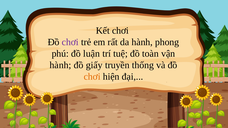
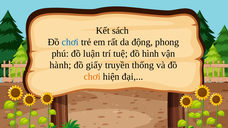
Kết chơi: chơi -> sách
chơi at (70, 42) colour: purple -> blue
da hành: hành -> động
toàn: toàn -> hình
